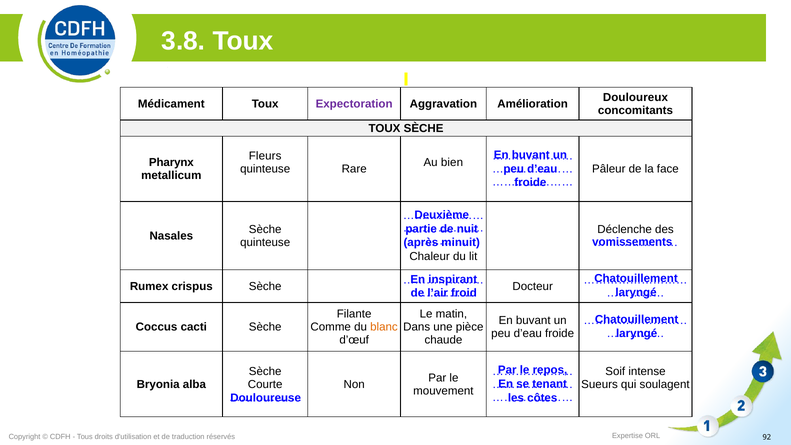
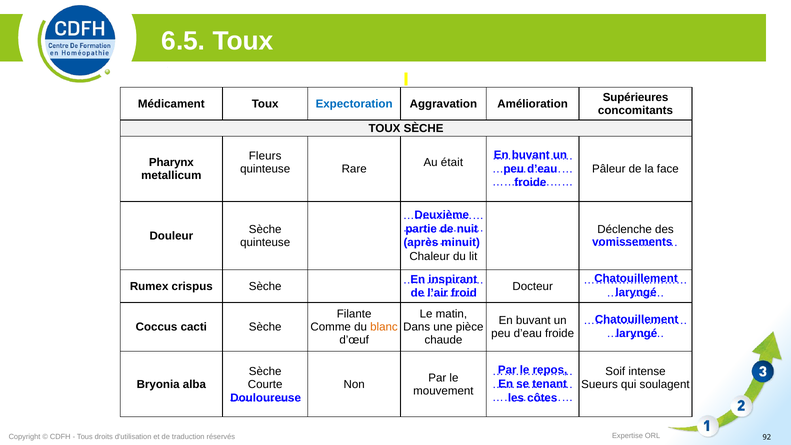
3.8: 3.8 -> 6.5
Douloureux: Douloureux -> Supérieures
Expectoration colour: purple -> blue
bien: bien -> était
Nasales: Nasales -> Douleur
